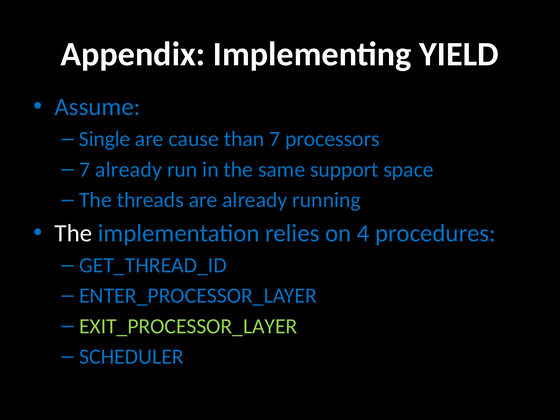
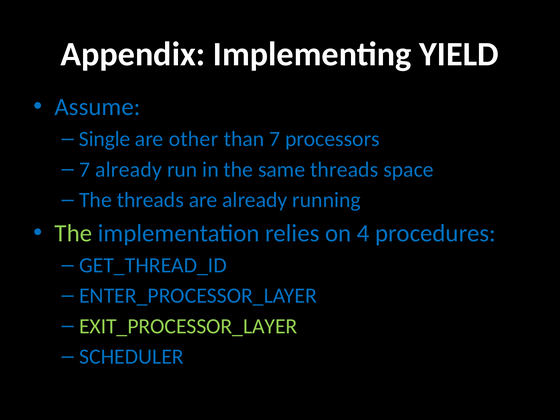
cause: cause -> other
same support: support -> threads
The at (73, 233) colour: white -> light green
